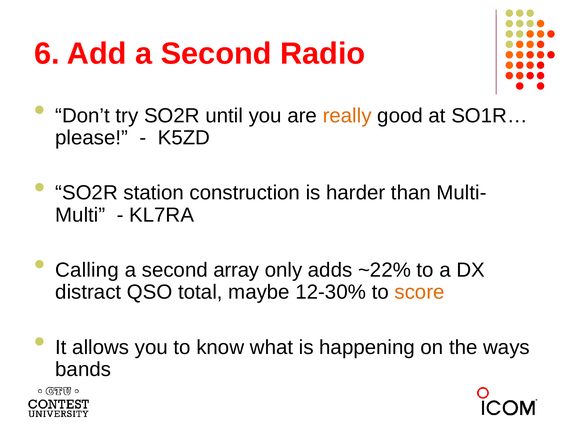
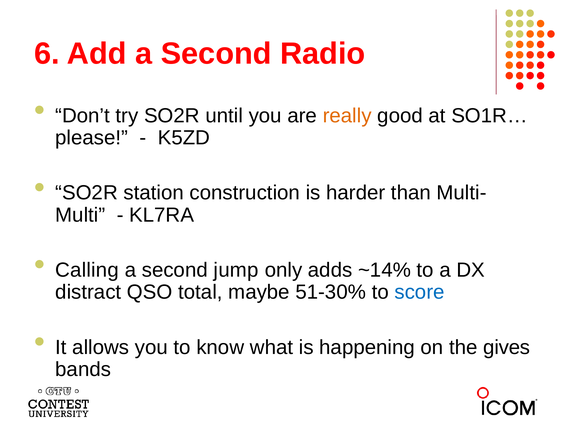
array: array -> jump
~22%: ~22% -> ~14%
12-30%: 12-30% -> 51-30%
score colour: orange -> blue
ways: ways -> gives
